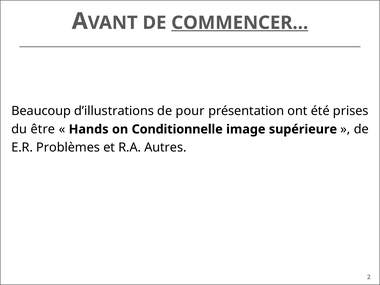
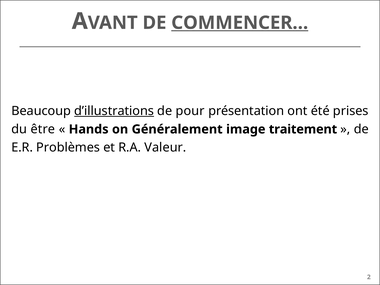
d’illustrations underline: none -> present
Conditionnelle: Conditionnelle -> Généralement
supérieure: supérieure -> traitement
Autres: Autres -> Valeur
